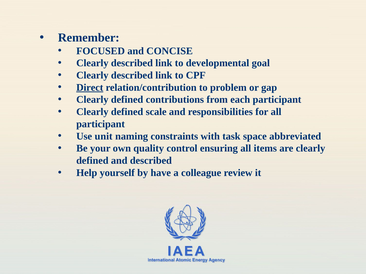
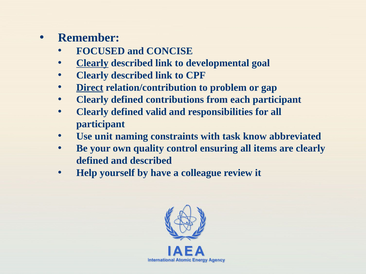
Clearly at (92, 63) underline: none -> present
scale: scale -> valid
space: space -> know
